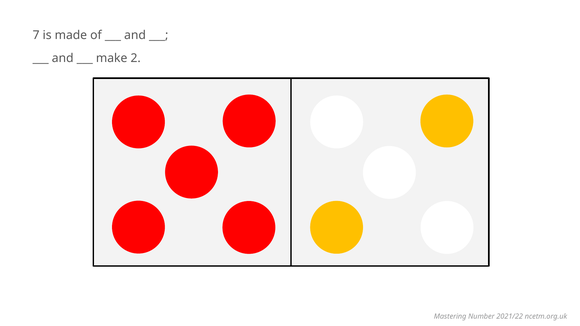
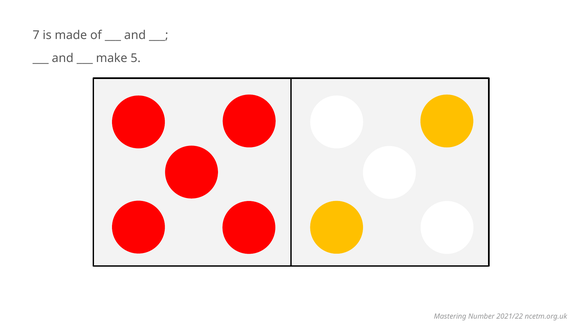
2: 2 -> 5
